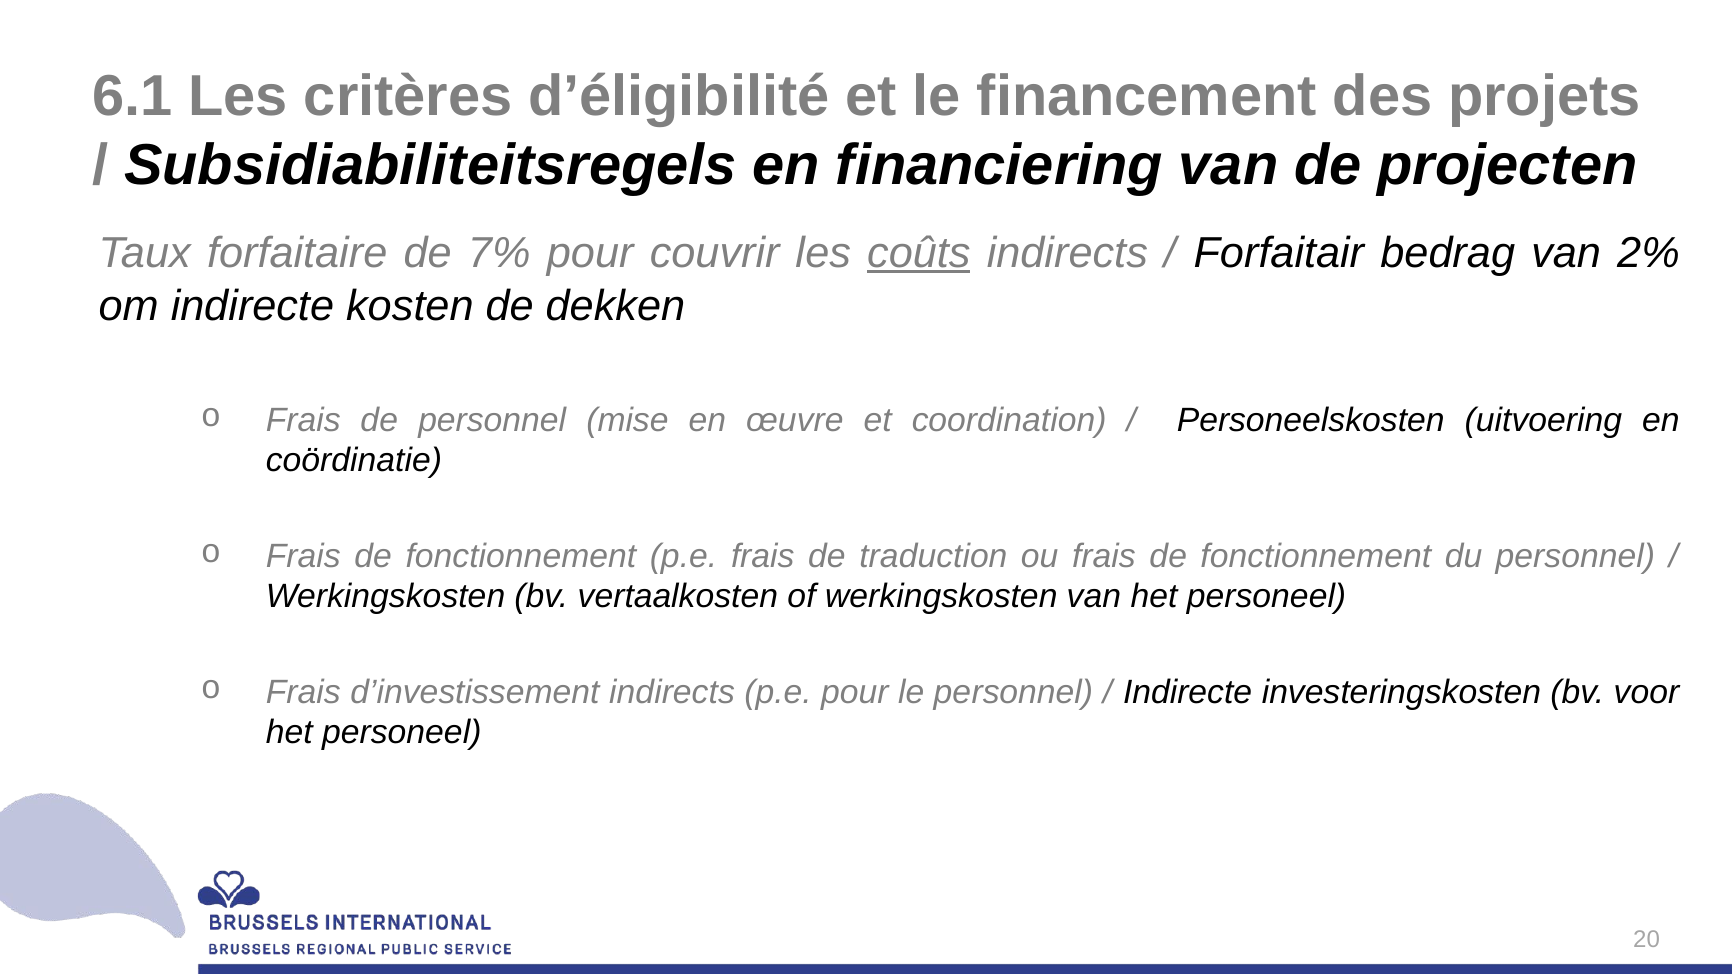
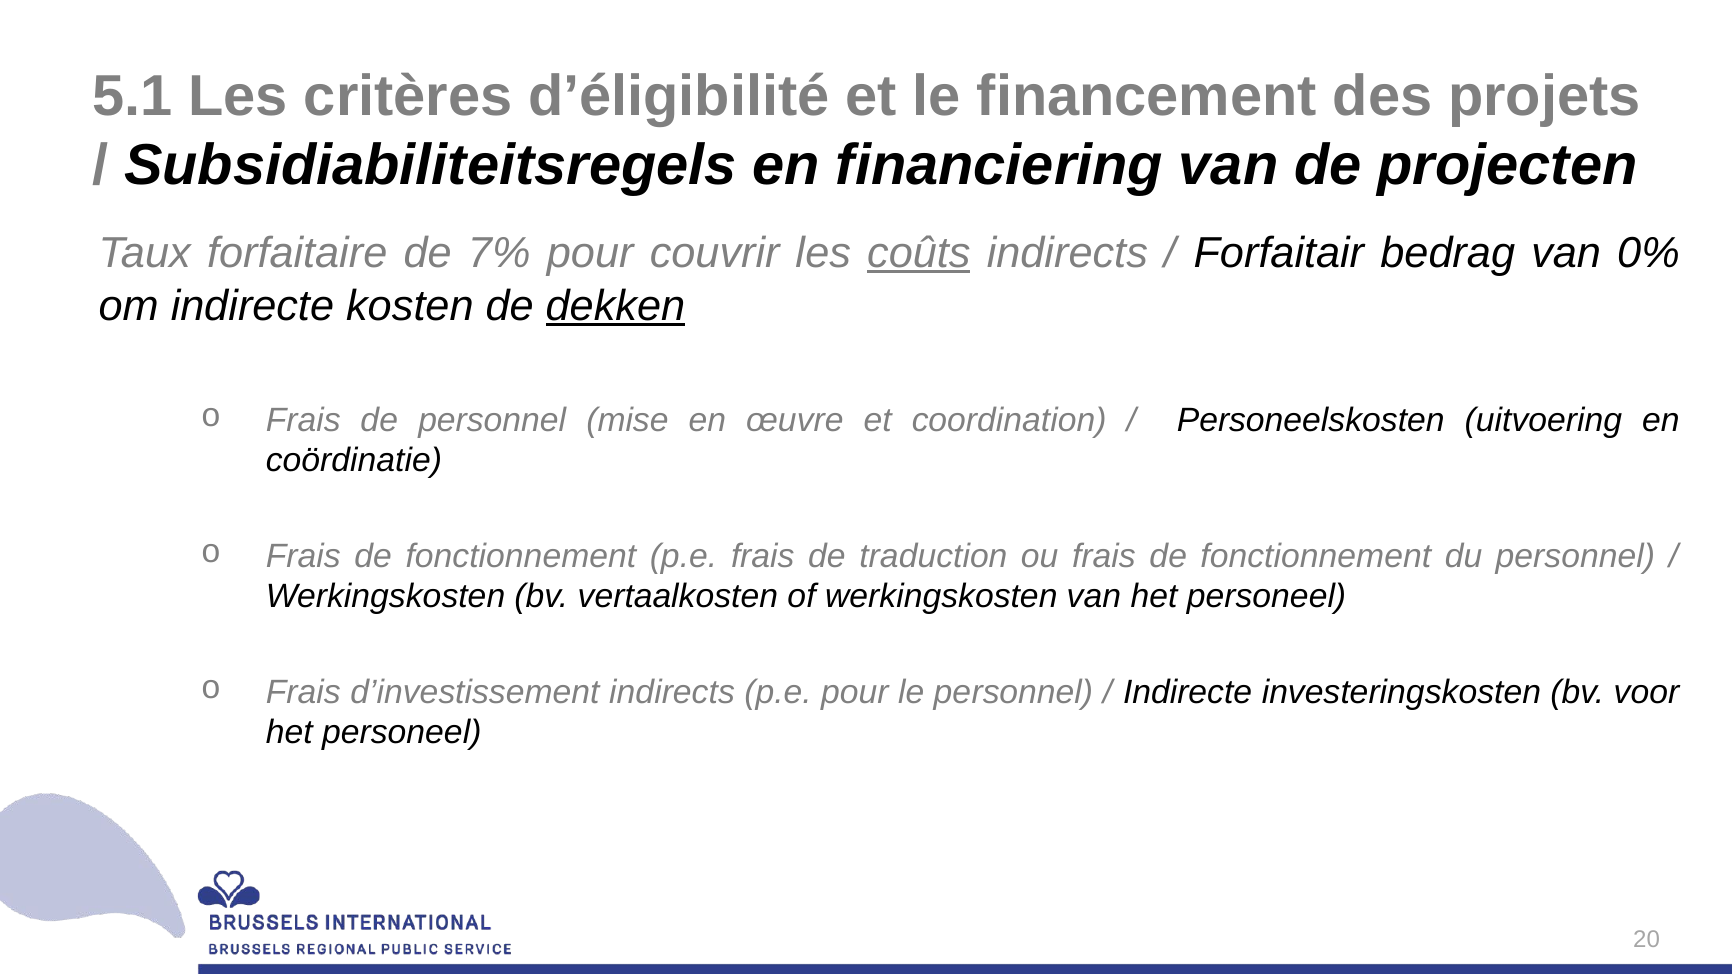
6.1: 6.1 -> 5.1
2%: 2% -> 0%
dekken underline: none -> present
